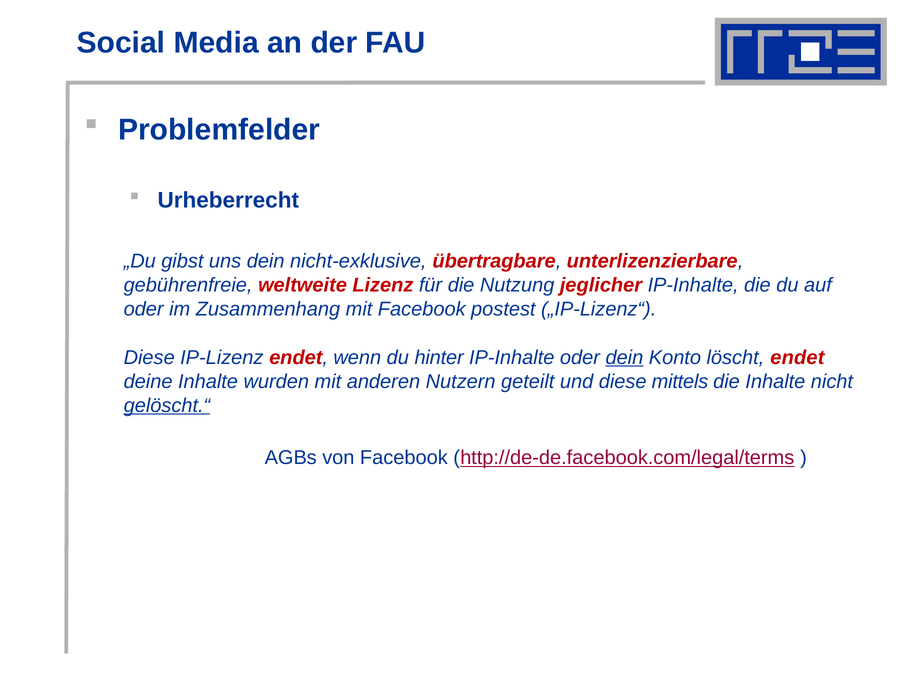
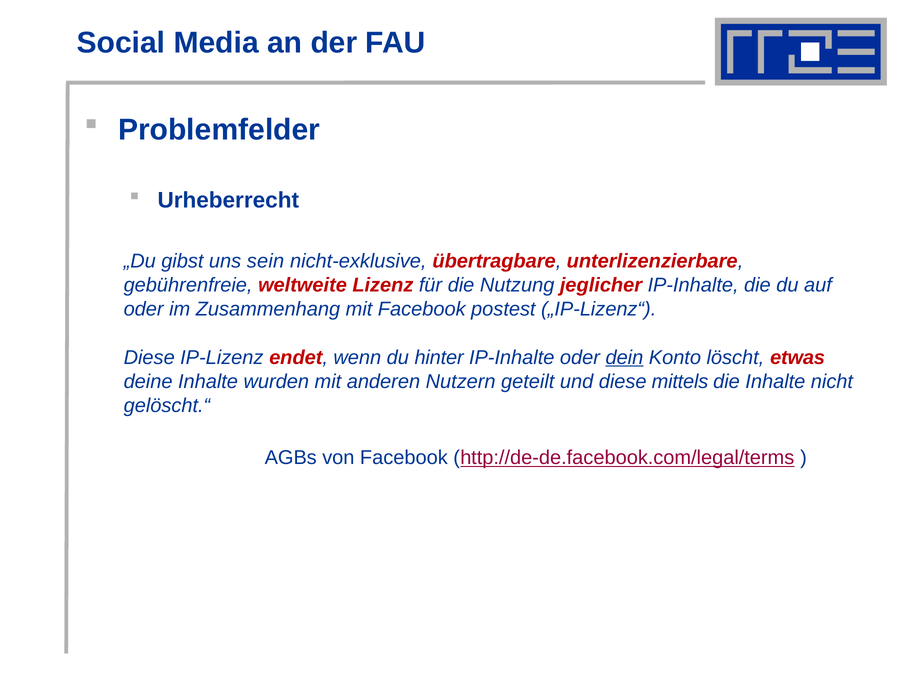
uns dein: dein -> sein
löscht endet: endet -> etwas
gelöscht.“ underline: present -> none
